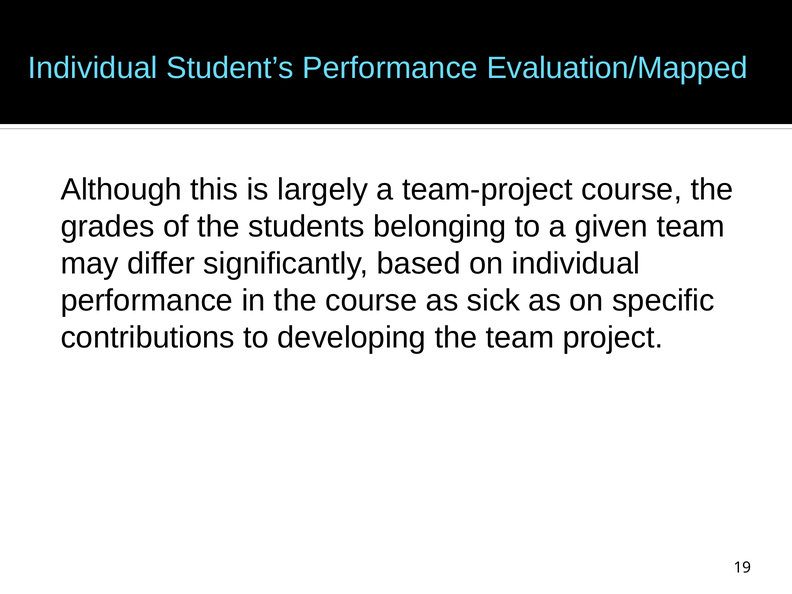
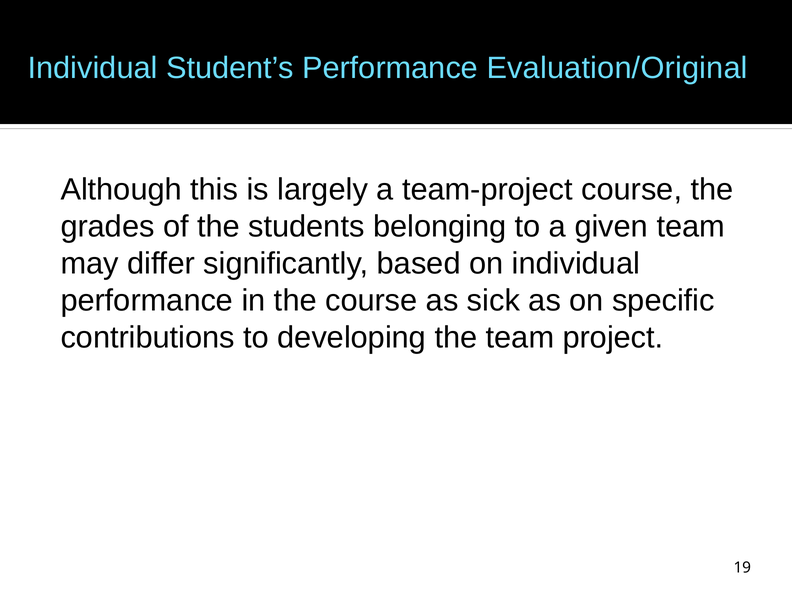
Evaluation/Mapped: Evaluation/Mapped -> Evaluation/Original
